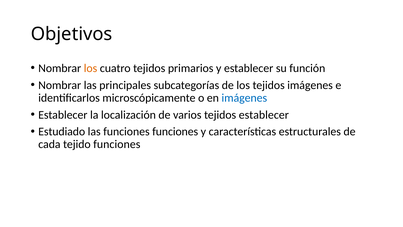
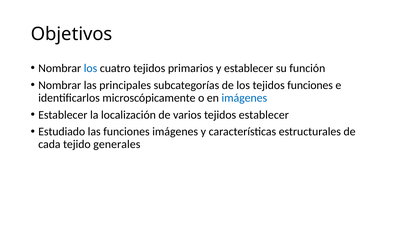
los at (91, 68) colour: orange -> blue
tejidos imágenes: imágenes -> funciones
funciones funciones: funciones -> imágenes
tejido funciones: funciones -> generales
